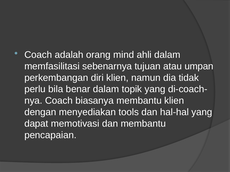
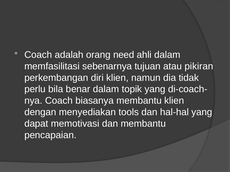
mind: mind -> need
umpan: umpan -> pikiran
